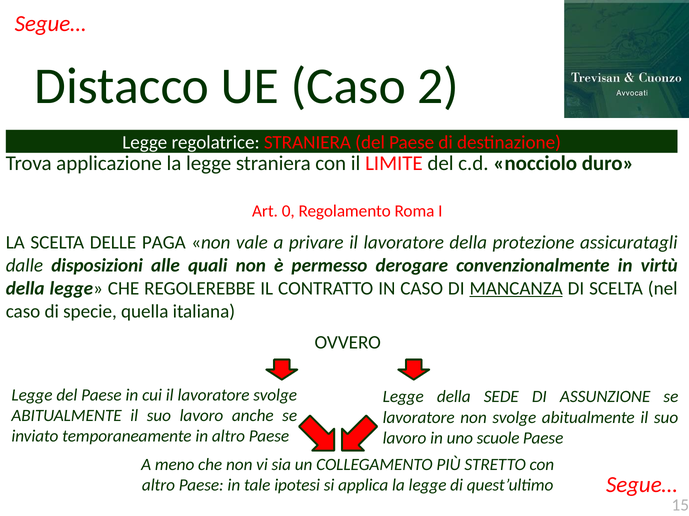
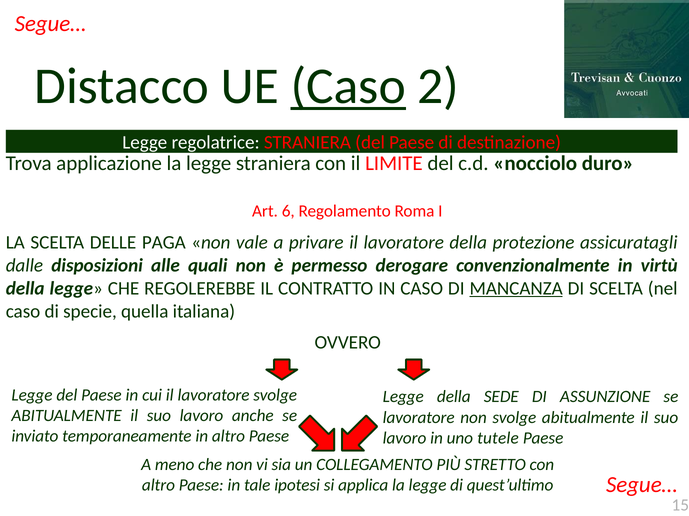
Caso at (348, 86) underline: none -> present
0: 0 -> 6
scuole: scuole -> tutele
